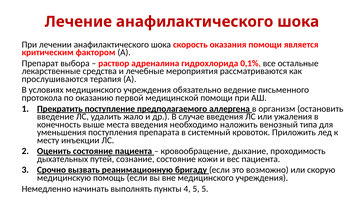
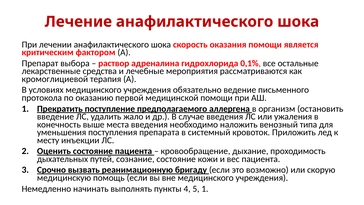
прослушиваются: прослушиваются -> кромоглициевой
5 5: 5 -> 1
